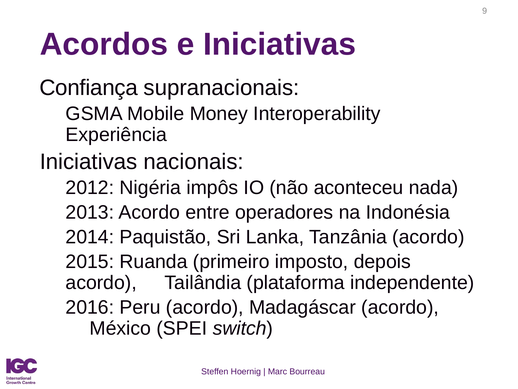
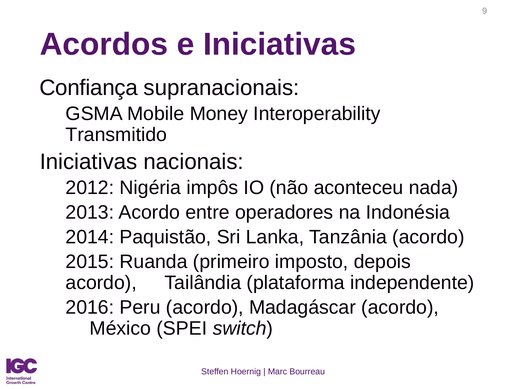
Experiência: Experiência -> Transmitido
